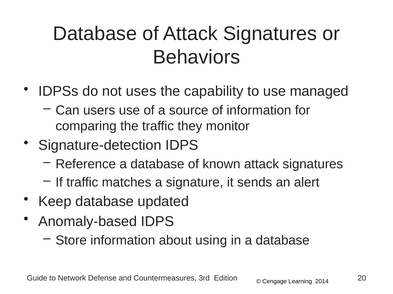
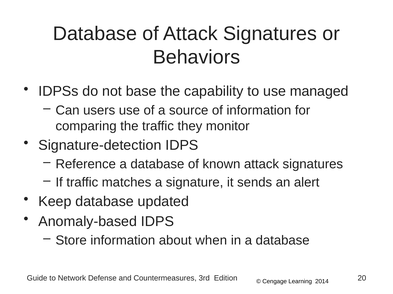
uses: uses -> base
using: using -> when
